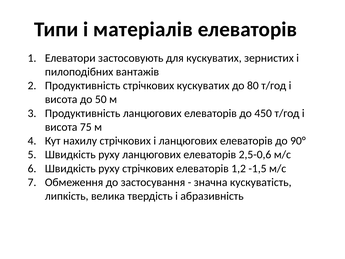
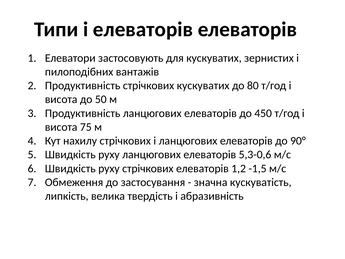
і матеріалів: матеріалів -> елеваторів
2,5-0,6: 2,5-0,6 -> 5,3-0,6
